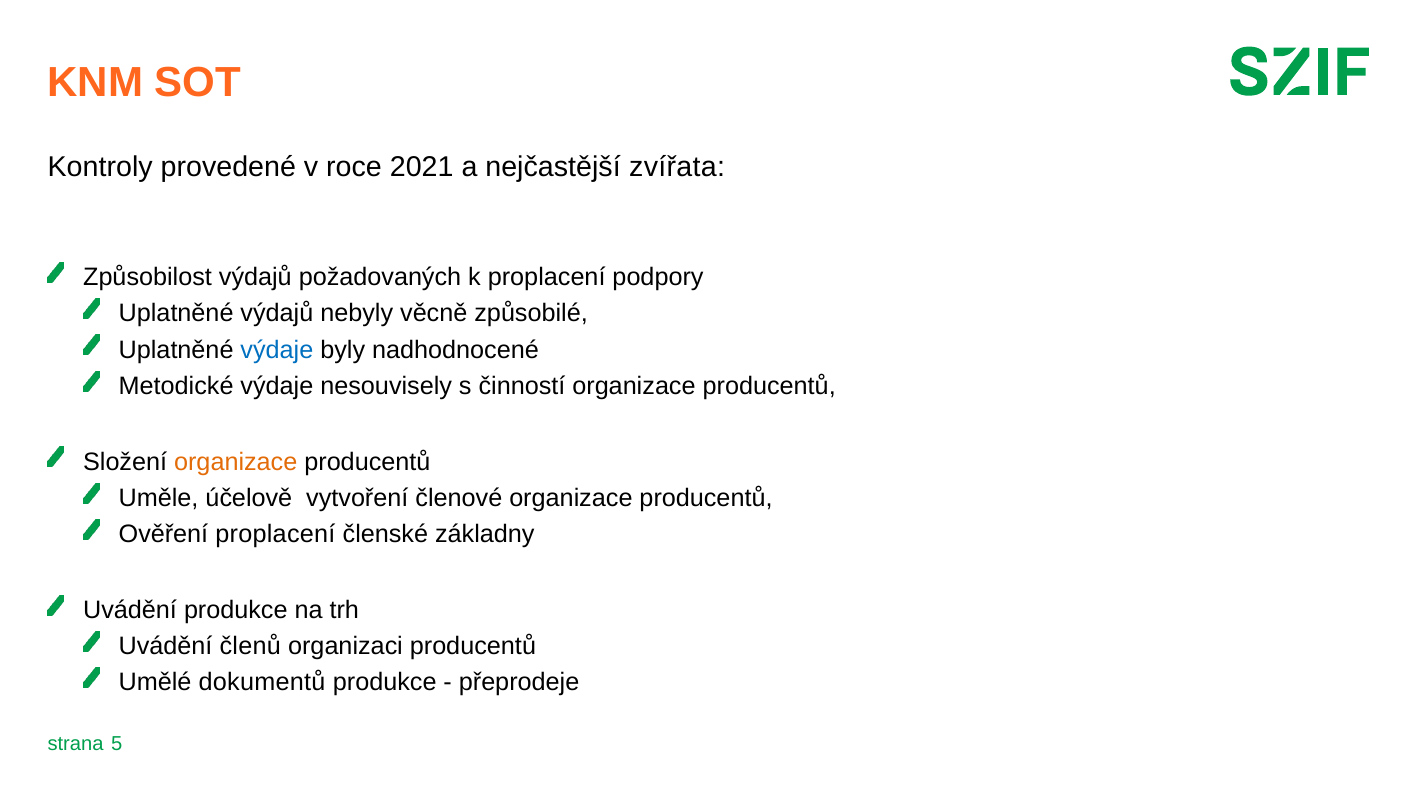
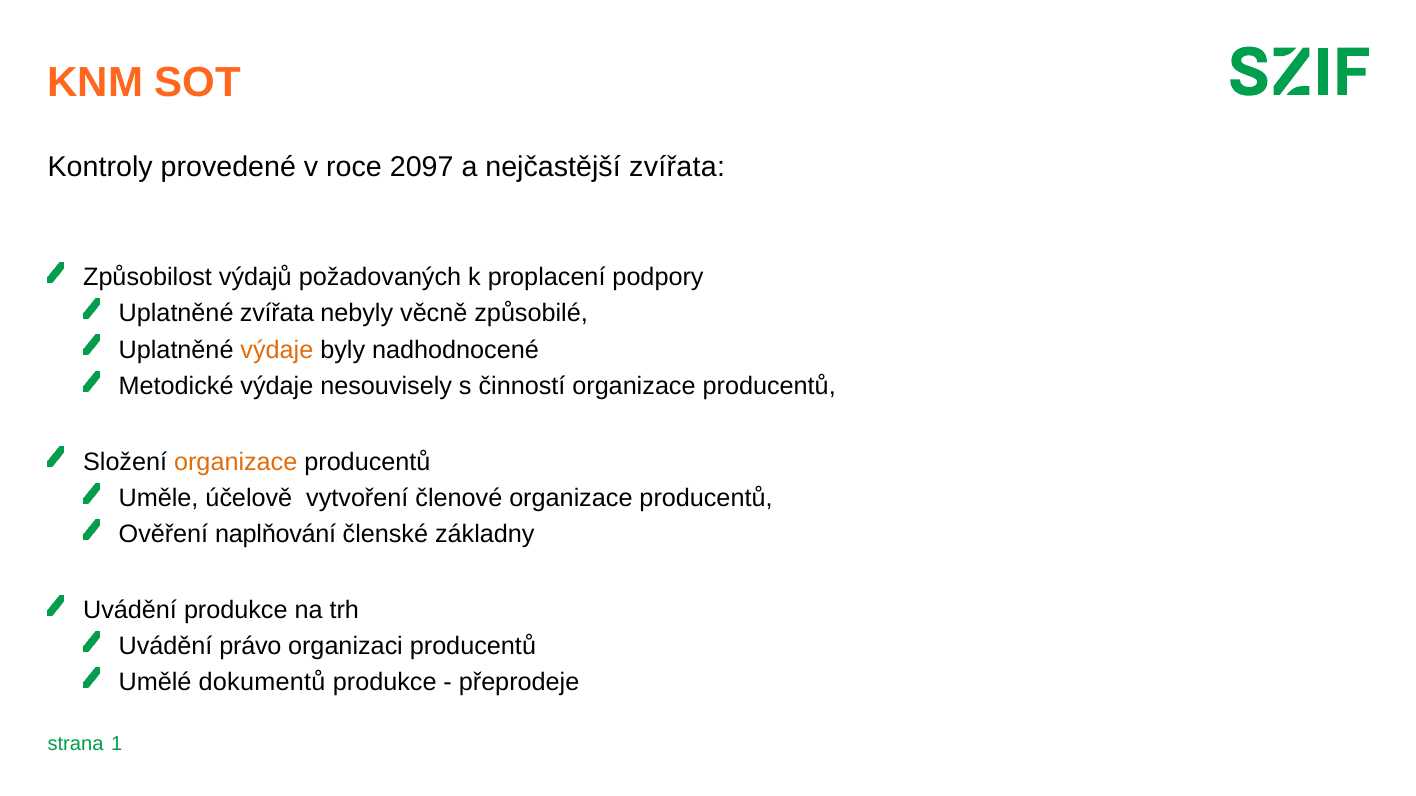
2021: 2021 -> 2097
Uplatněné výdajů: výdajů -> zvířata
výdaje at (277, 350) colour: blue -> orange
Ověření proplacení: proplacení -> naplňování
členů: členů -> právo
5: 5 -> 1
